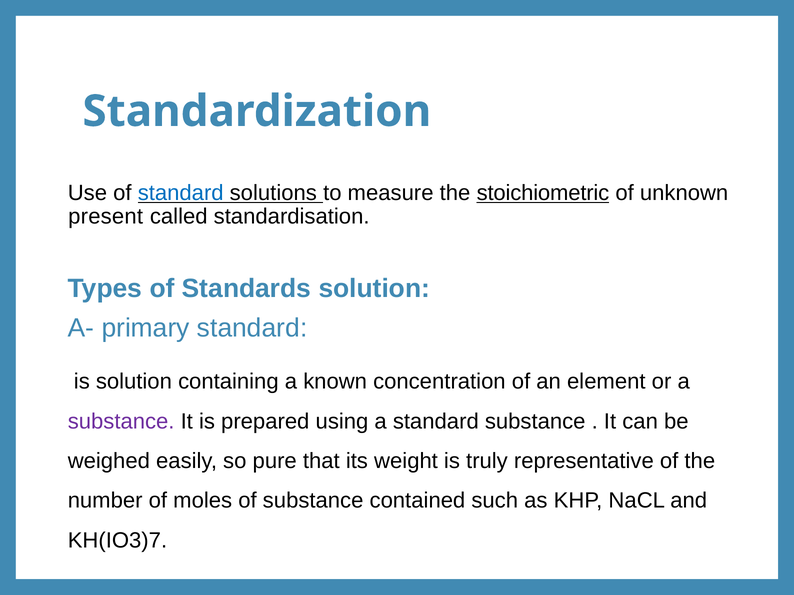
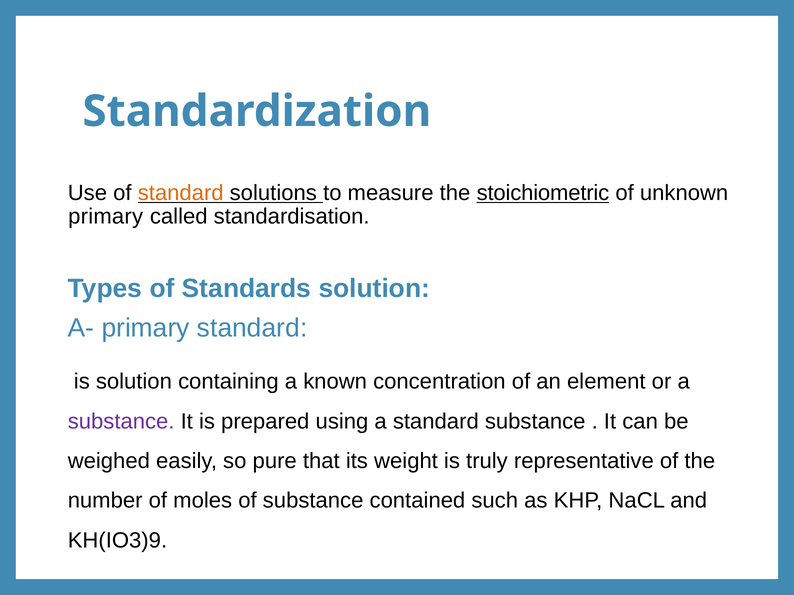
standard at (181, 193) colour: blue -> orange
present at (106, 217): present -> primary
KH(IO3)7: KH(IO3)7 -> KH(IO3)9
